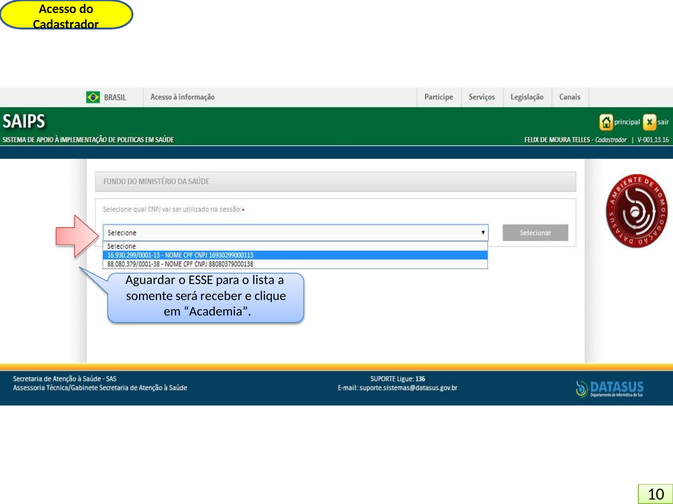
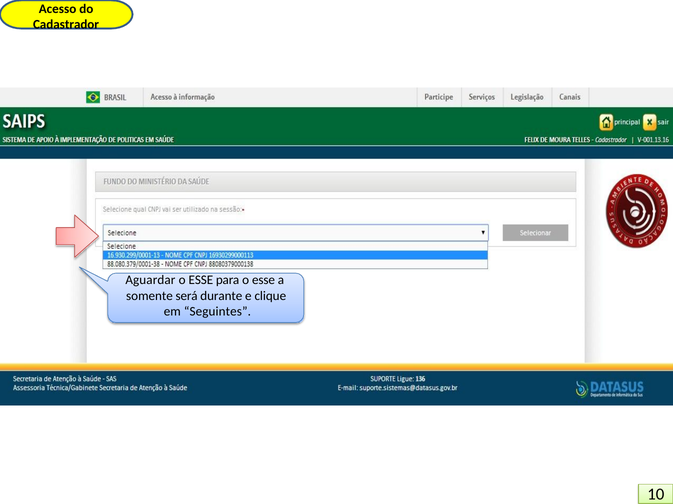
para o lista: lista -> esse
receber: receber -> durante
Academia: Academia -> Seguintes
